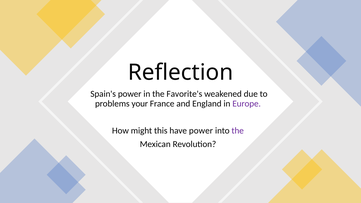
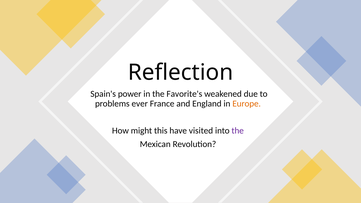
your: your -> ever
Europe colour: purple -> orange
have power: power -> visited
